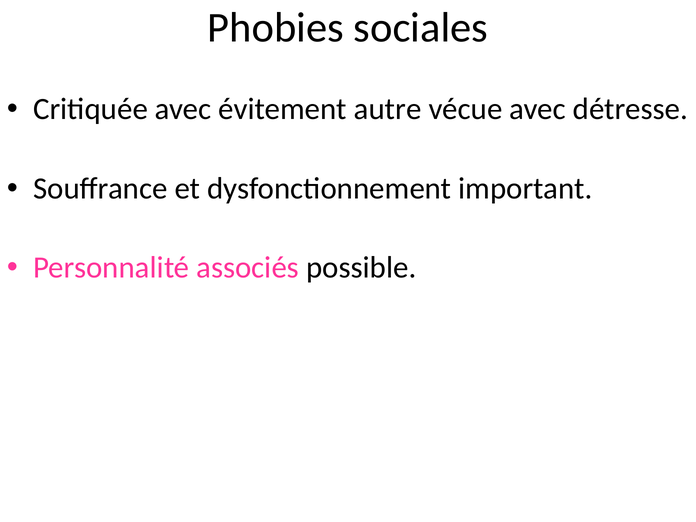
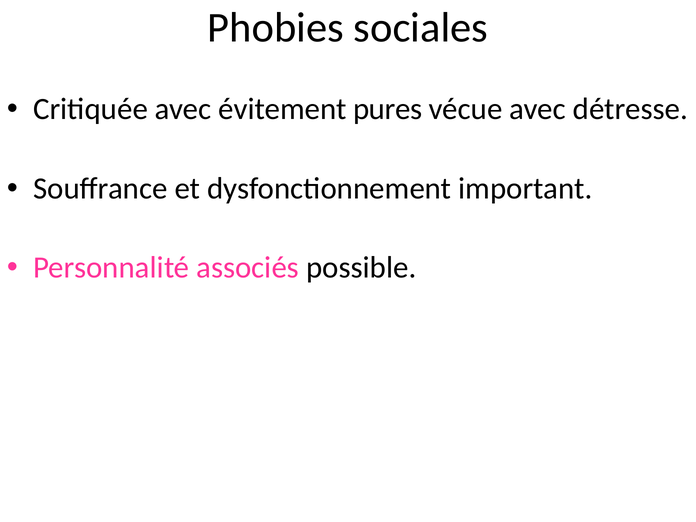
autre: autre -> pures
